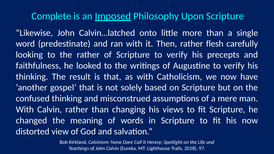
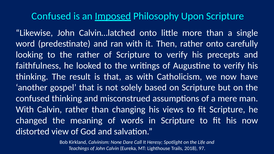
Complete at (51, 16): Complete -> Confused
rather flesh: flesh -> onto
